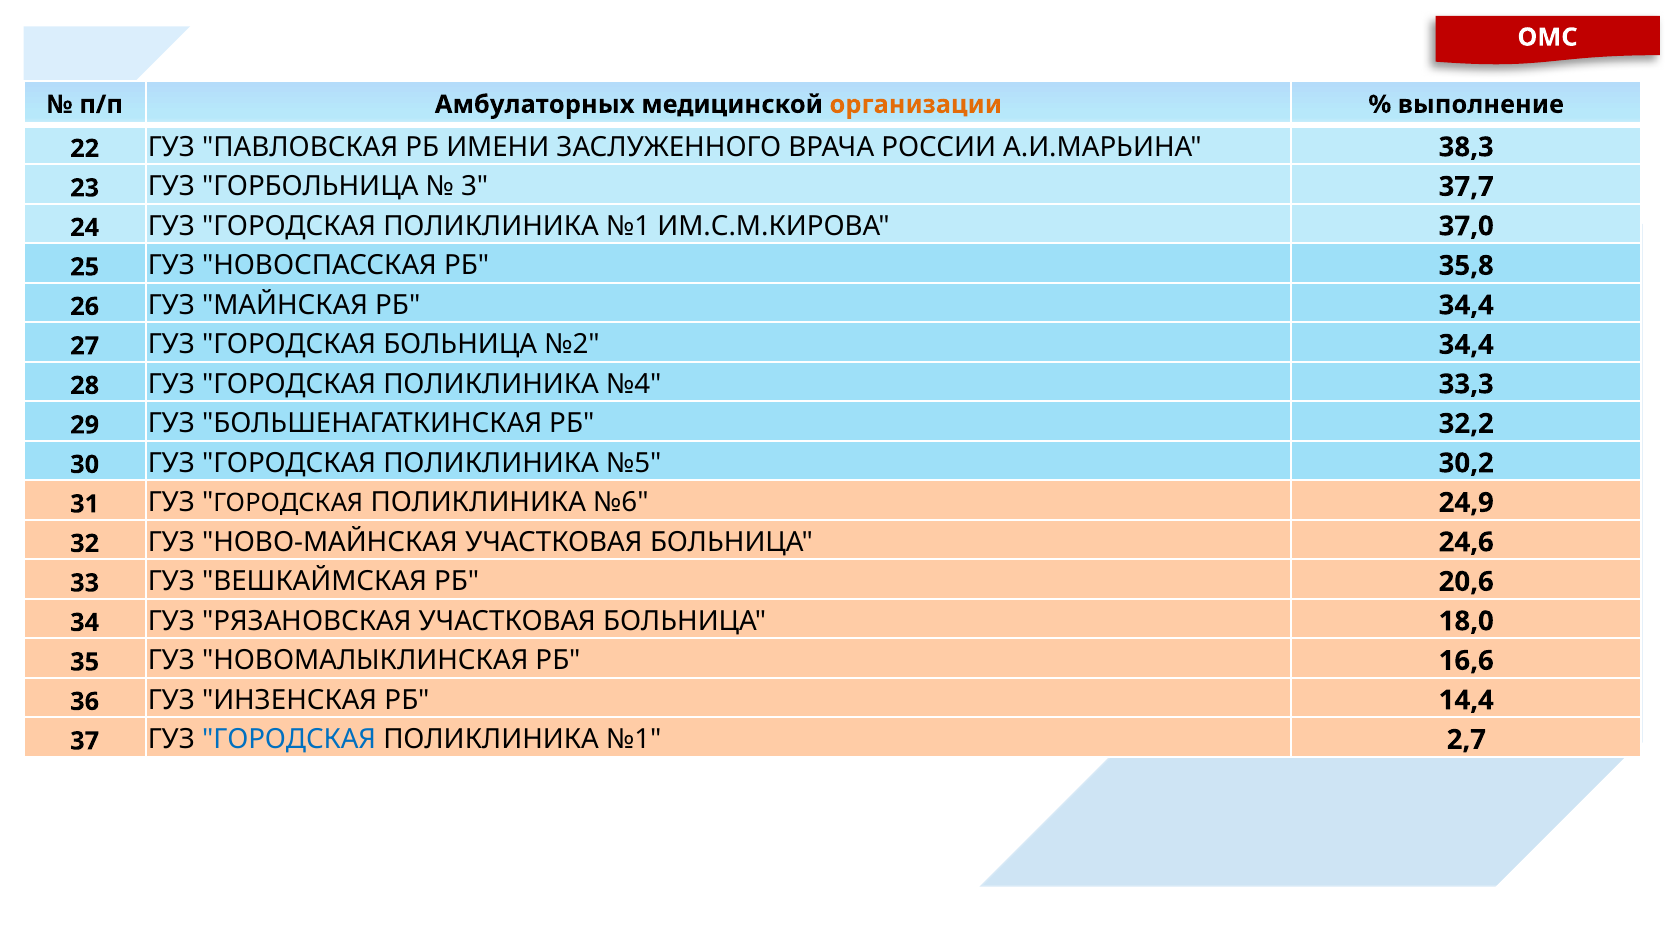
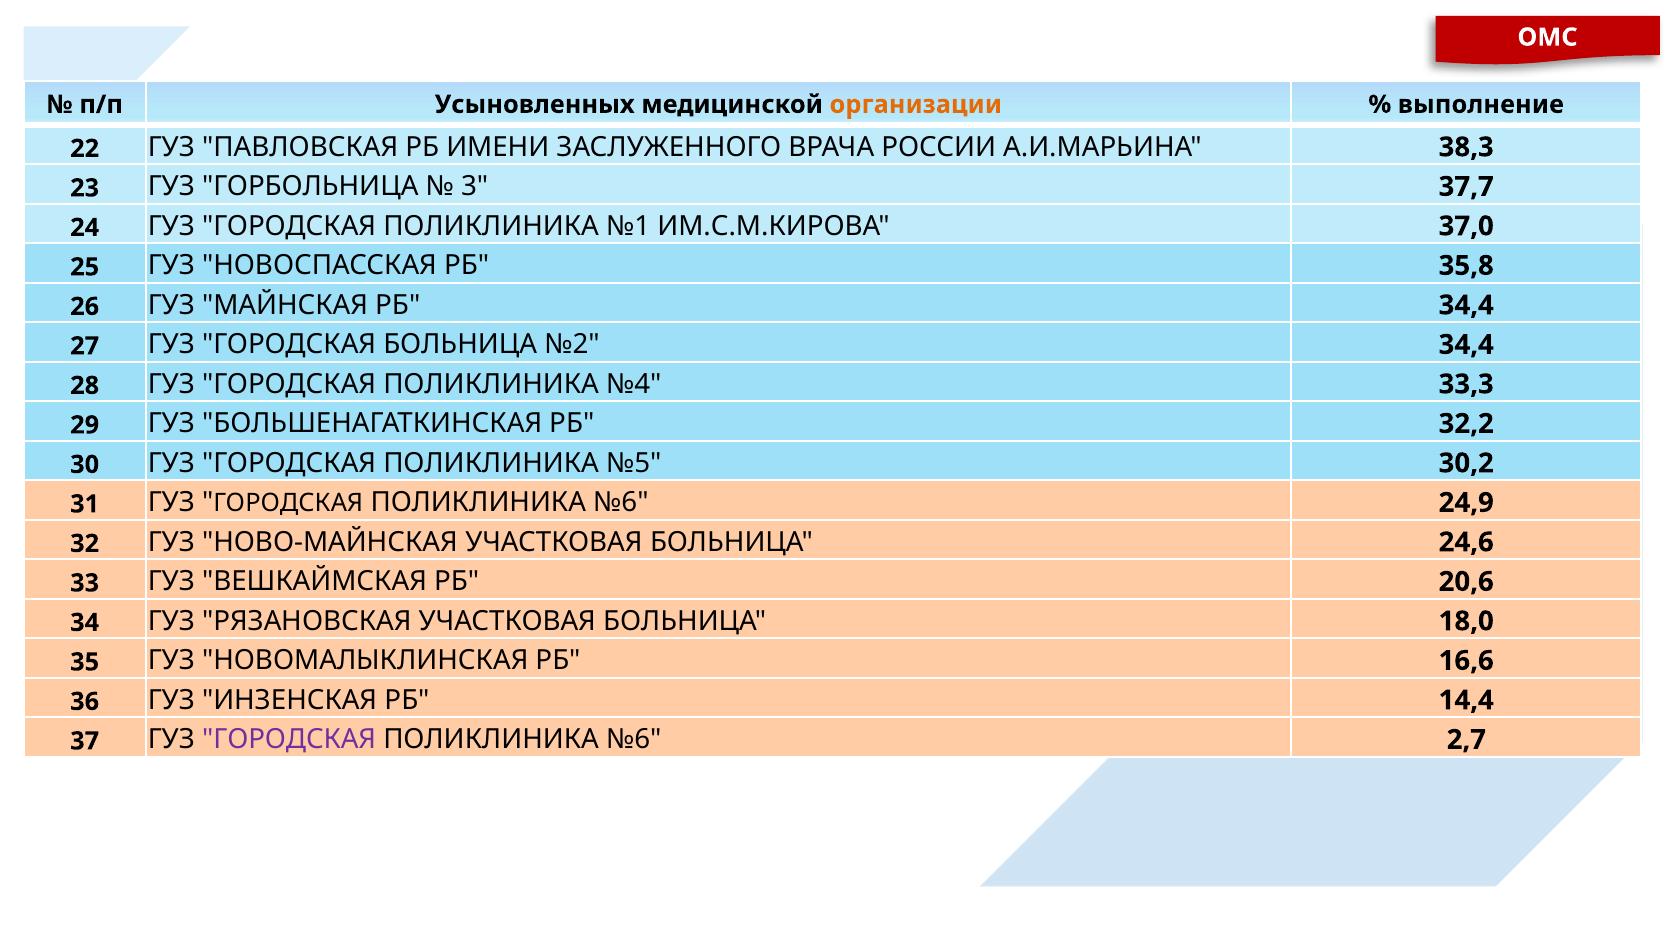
Амбулаторных: Амбулаторных -> Усыновленных
ГОРОДСКАЯ at (289, 740) colour: blue -> purple
№1 at (634, 740): №1 -> №6
